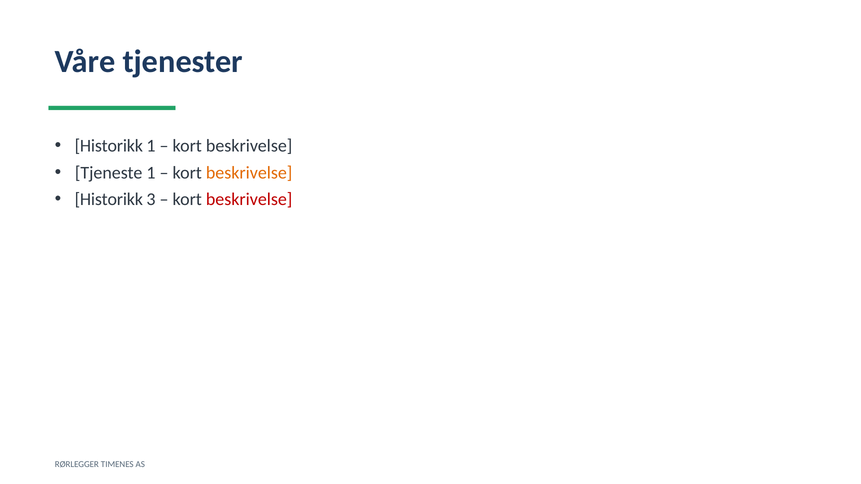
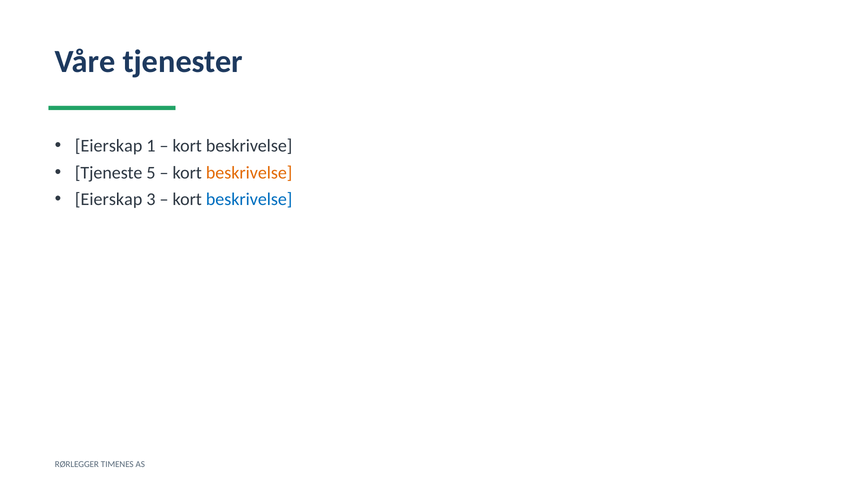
Historikk at (109, 146): Historikk -> Eierskap
Tjeneste 1: 1 -> 5
Historikk at (109, 200): Historikk -> Eierskap
beskrivelse at (249, 200) colour: red -> blue
